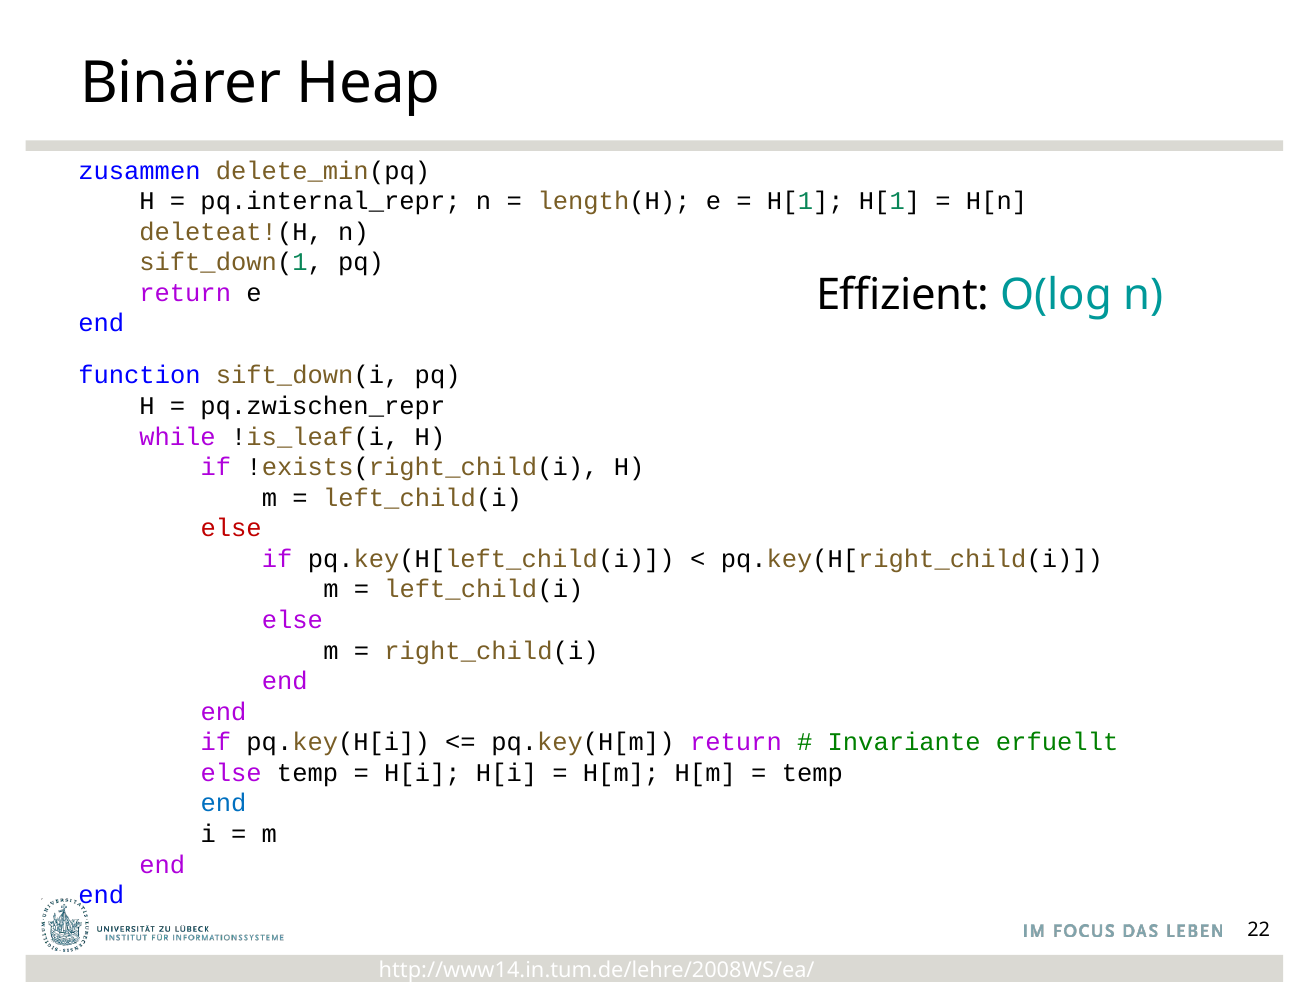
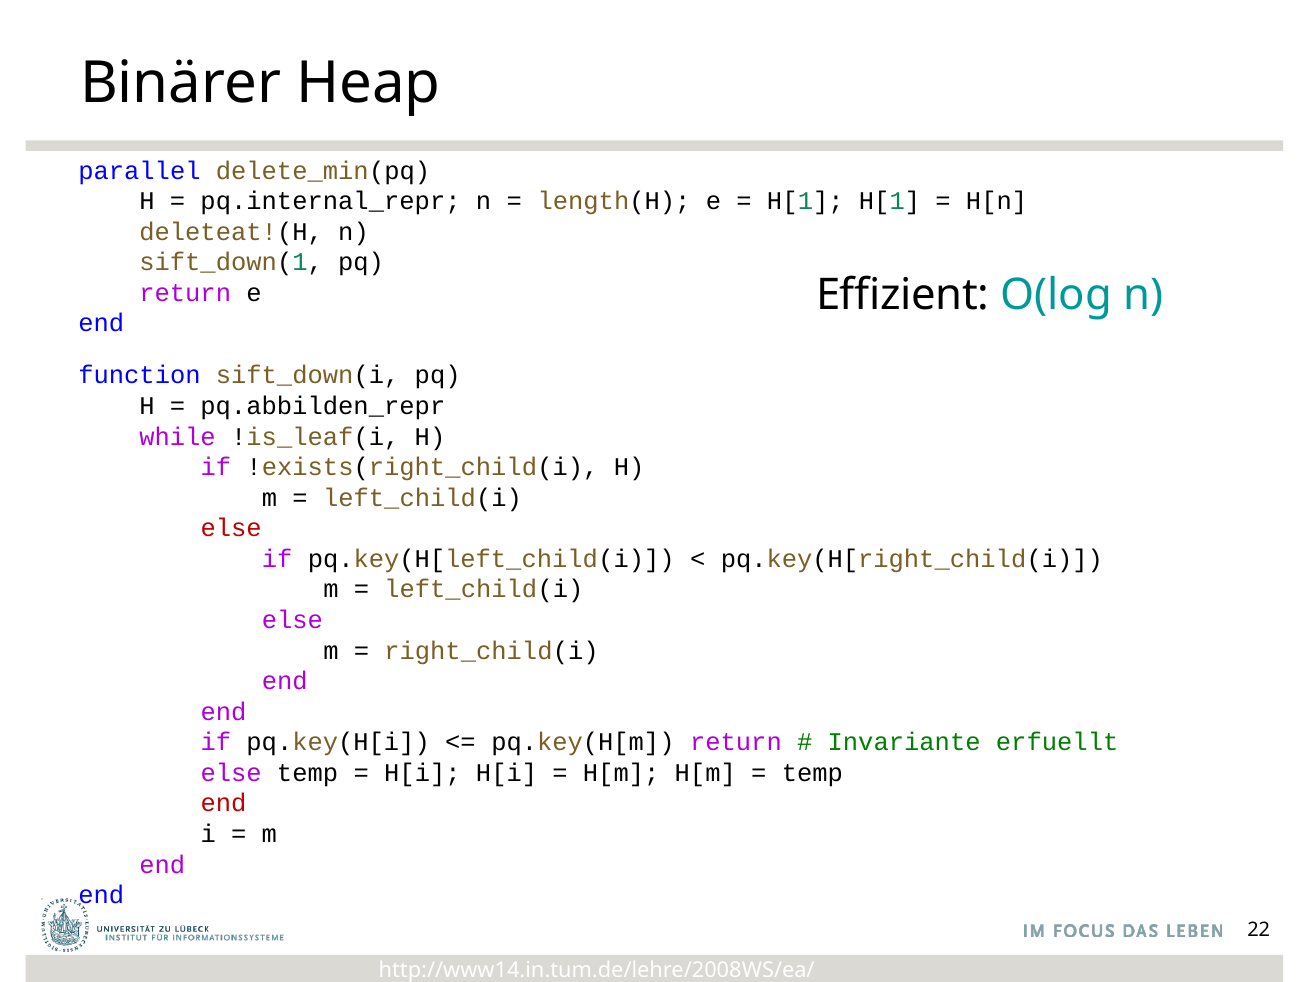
zusammen: zusammen -> parallel
pq.zwischen_repr: pq.zwischen_repr -> pq.abbilden_repr
end at (224, 803) colour: blue -> red
